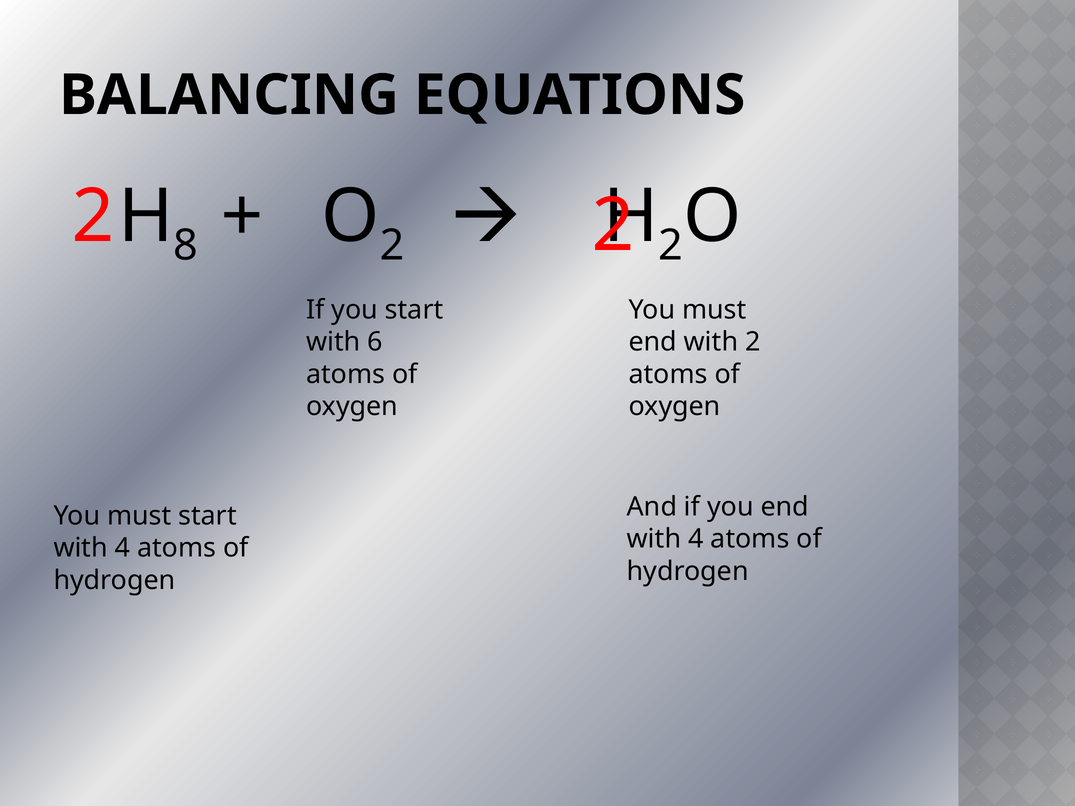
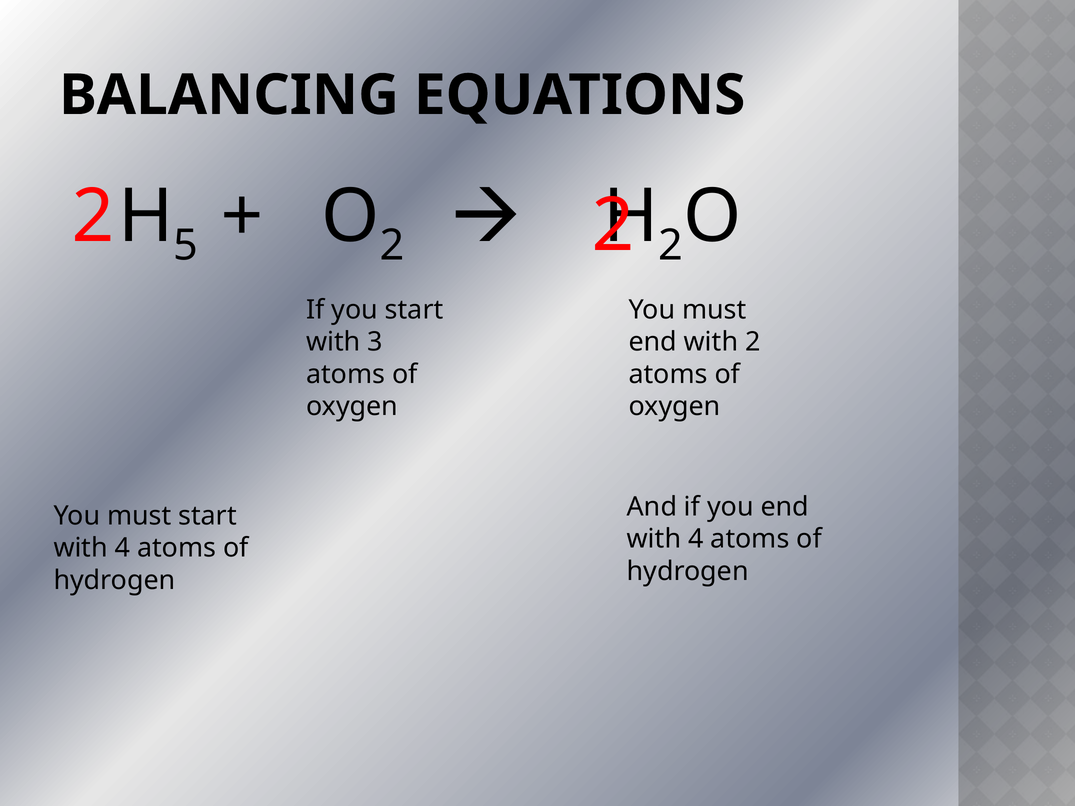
8: 8 -> 5
6: 6 -> 3
